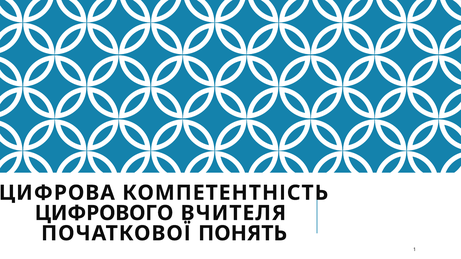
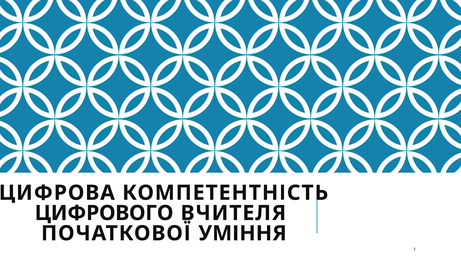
ПОНЯТЬ: ПОНЯТЬ -> УМІННЯ
